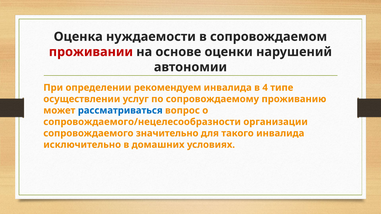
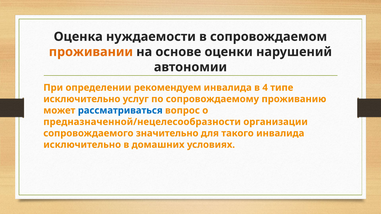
проживании colour: red -> orange
осуществлении at (82, 99): осуществлении -> исключительно
сопровождаемого/нецелесообразности: сопровождаемого/нецелесообразности -> предназначенной/нецелесообразности
